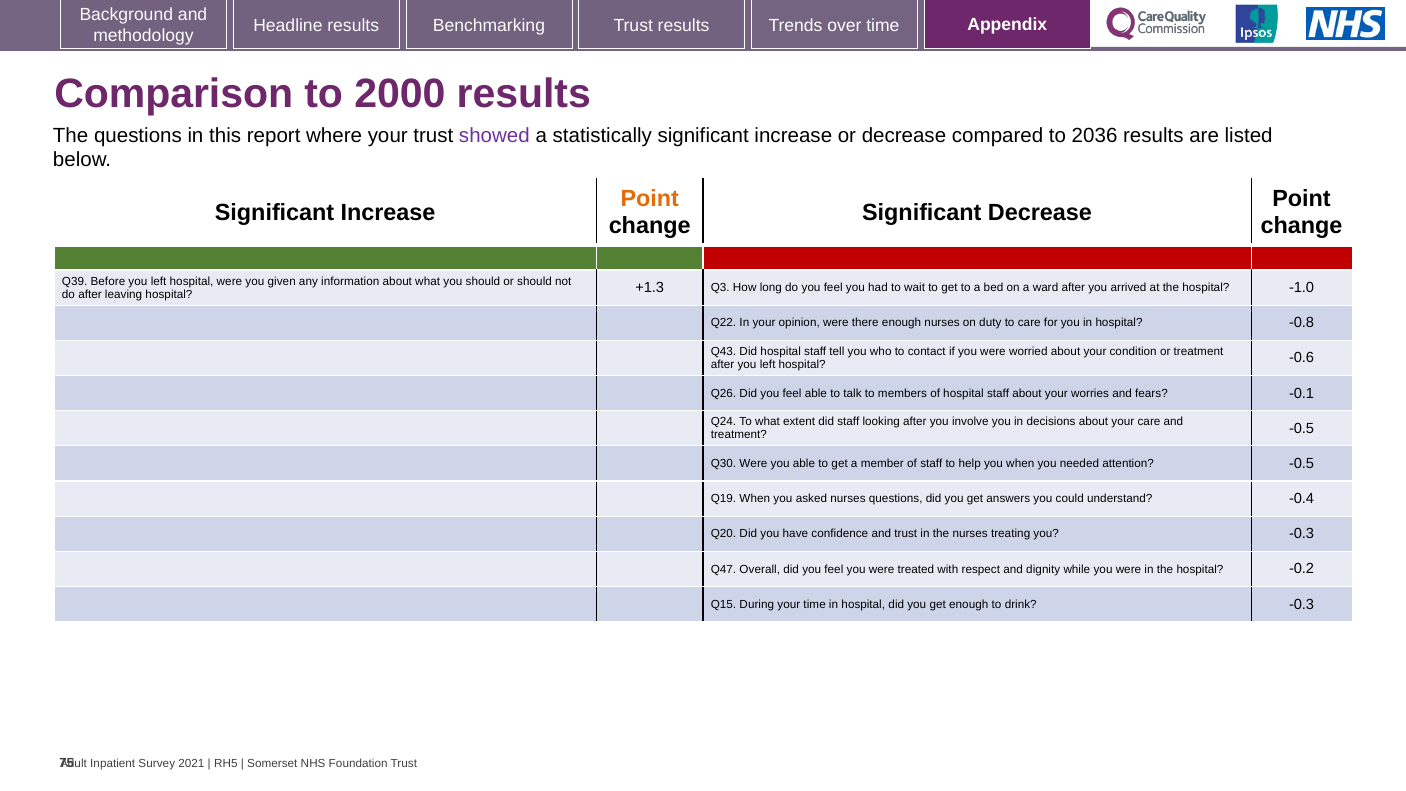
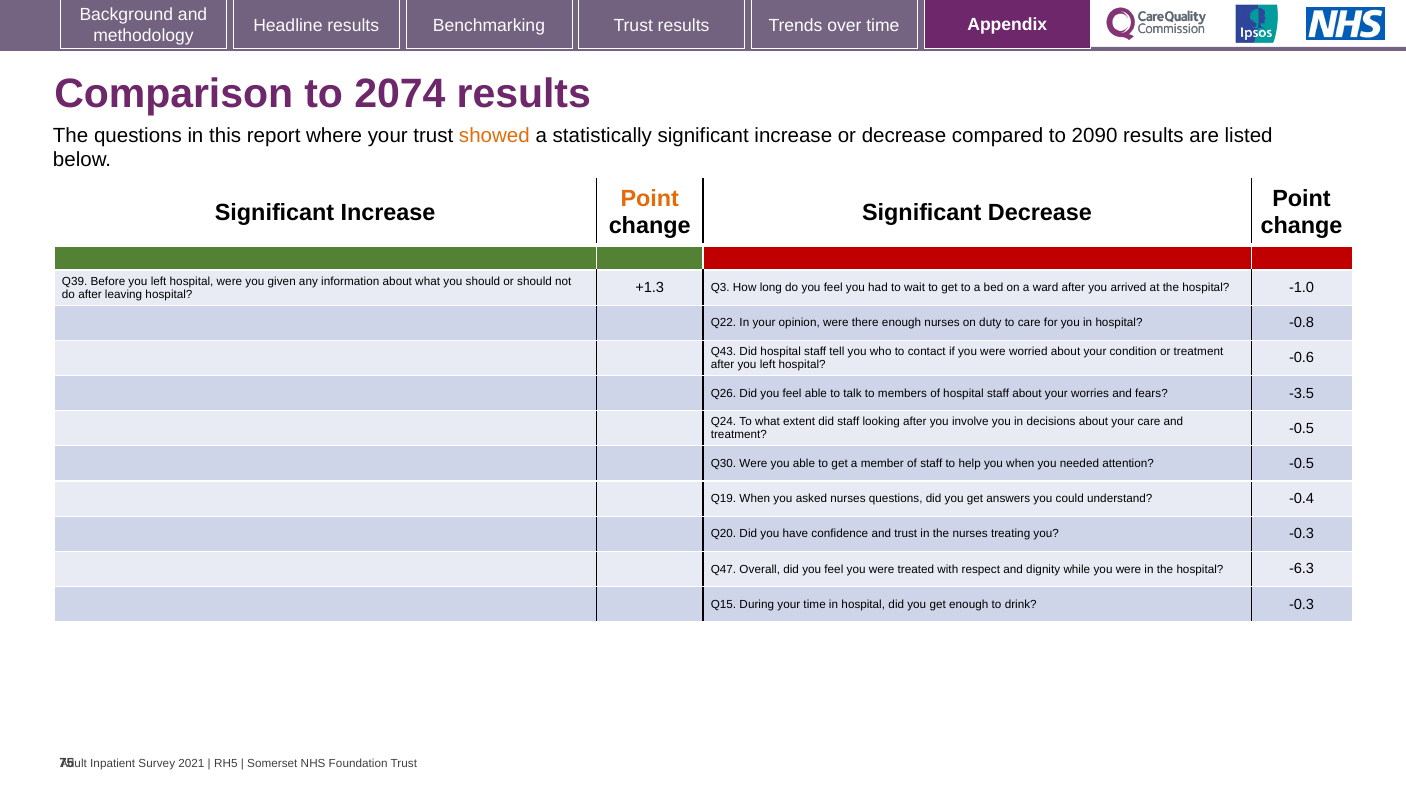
2000: 2000 -> 2074
showed colour: purple -> orange
2036: 2036 -> 2090
-0.1: -0.1 -> -3.5
-0.2: -0.2 -> -6.3
